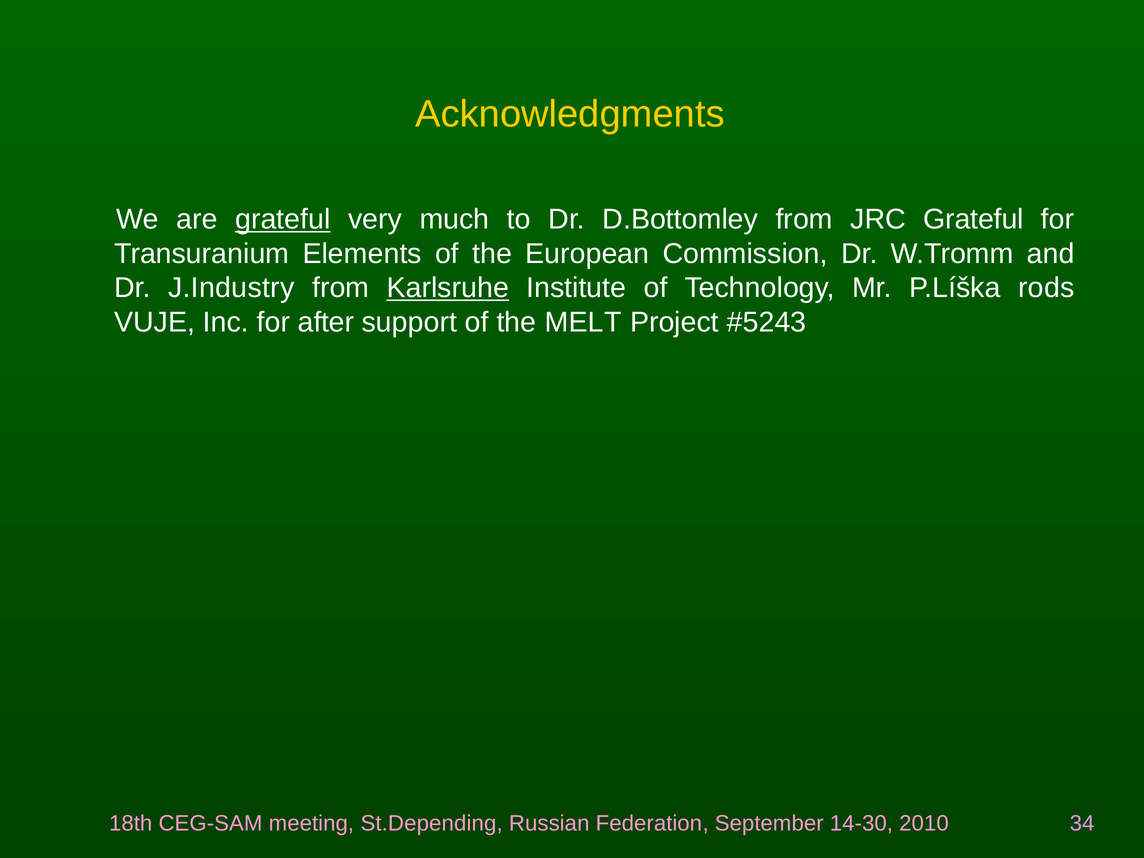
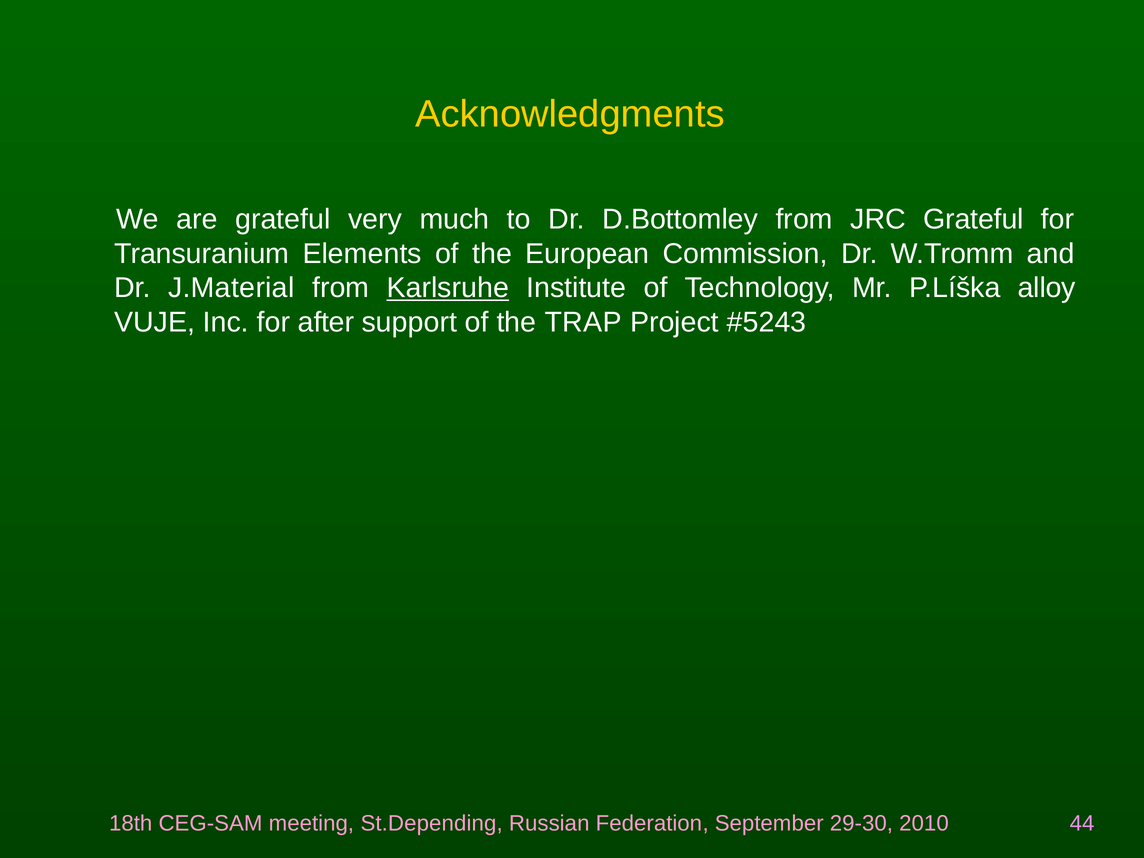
grateful at (283, 219) underline: present -> none
J.Industry: J.Industry -> J.Material
rods: rods -> alloy
MELT: MELT -> TRAP
14-30: 14-30 -> 29-30
34: 34 -> 44
